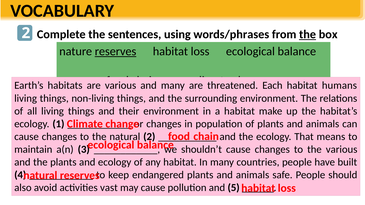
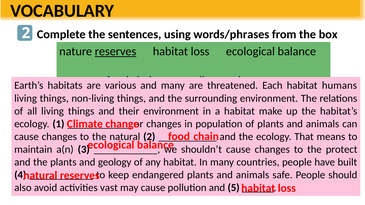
the at (308, 34) underline: present -> none
the various: various -> protect
and ecology: ecology -> geology
